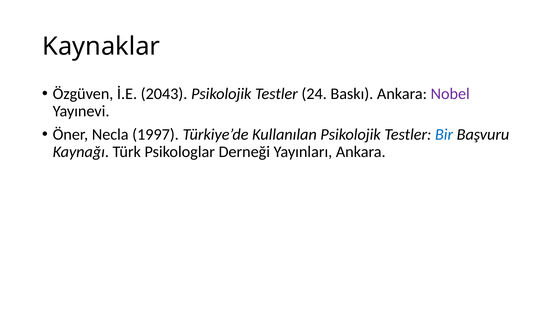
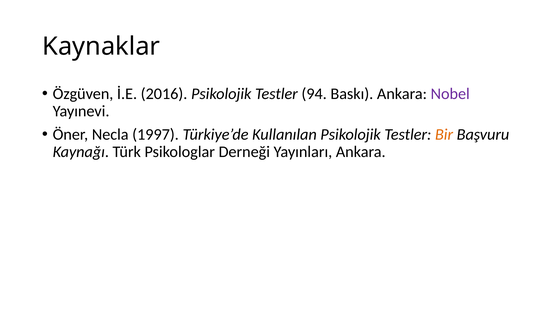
2043: 2043 -> 2016
24: 24 -> 94
Bir colour: blue -> orange
